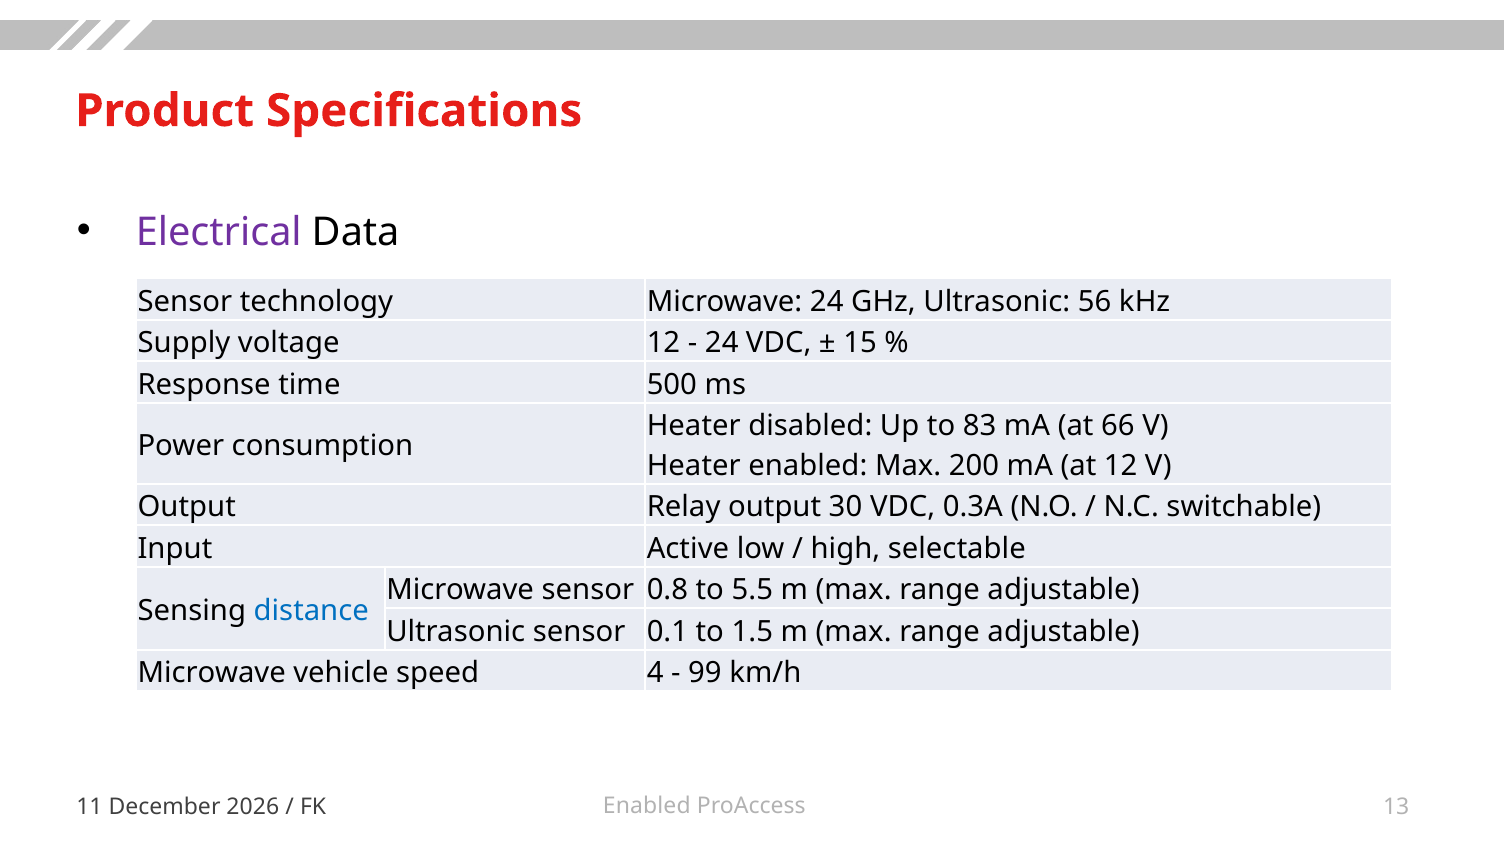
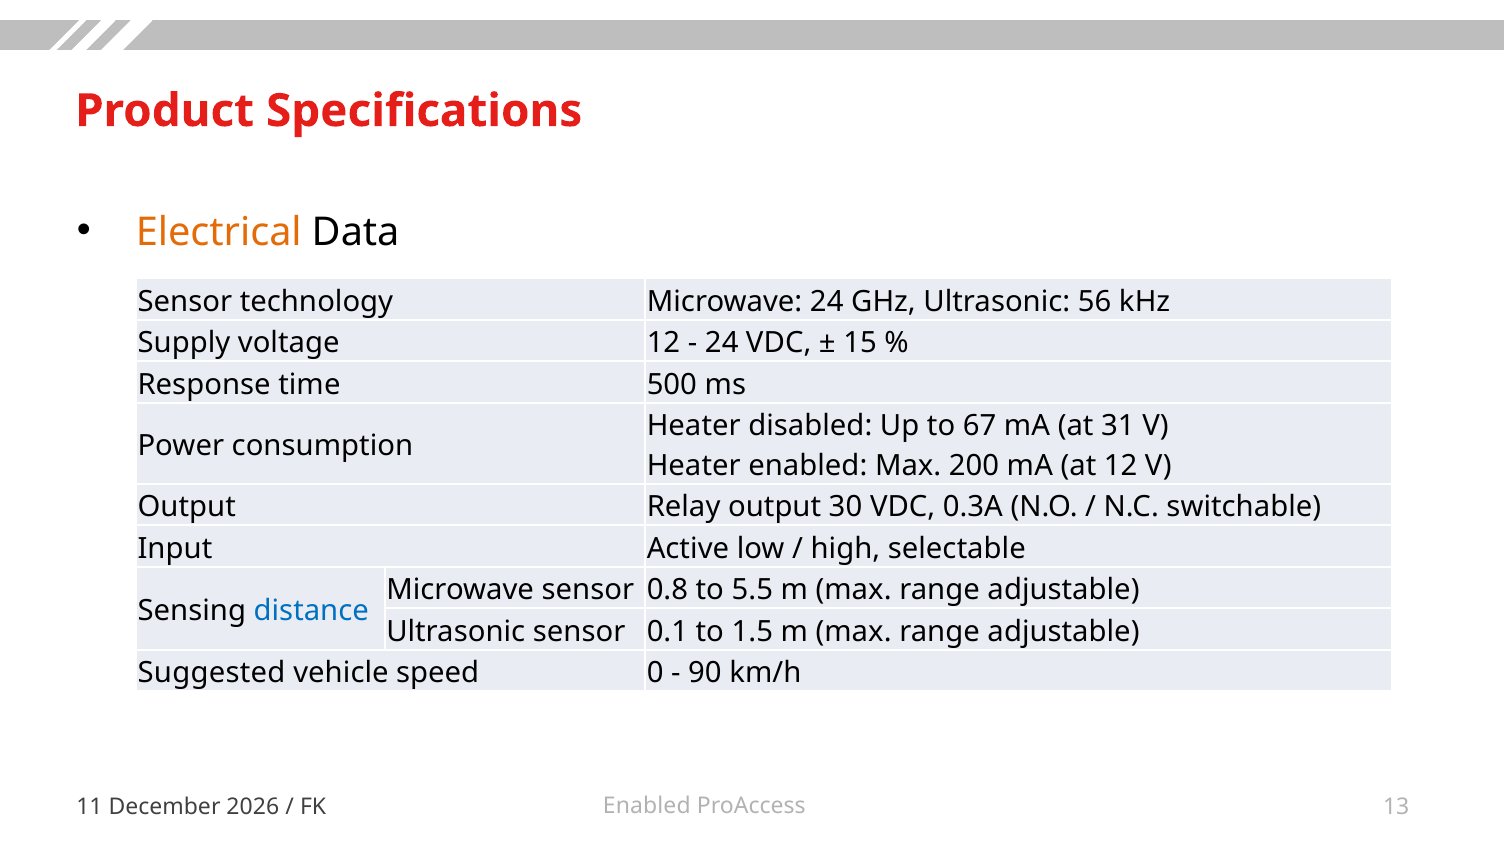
Electrical colour: purple -> orange
83: 83 -> 67
66: 66 -> 31
Microwave at (212, 673): Microwave -> Suggested
4: 4 -> 0
99: 99 -> 90
